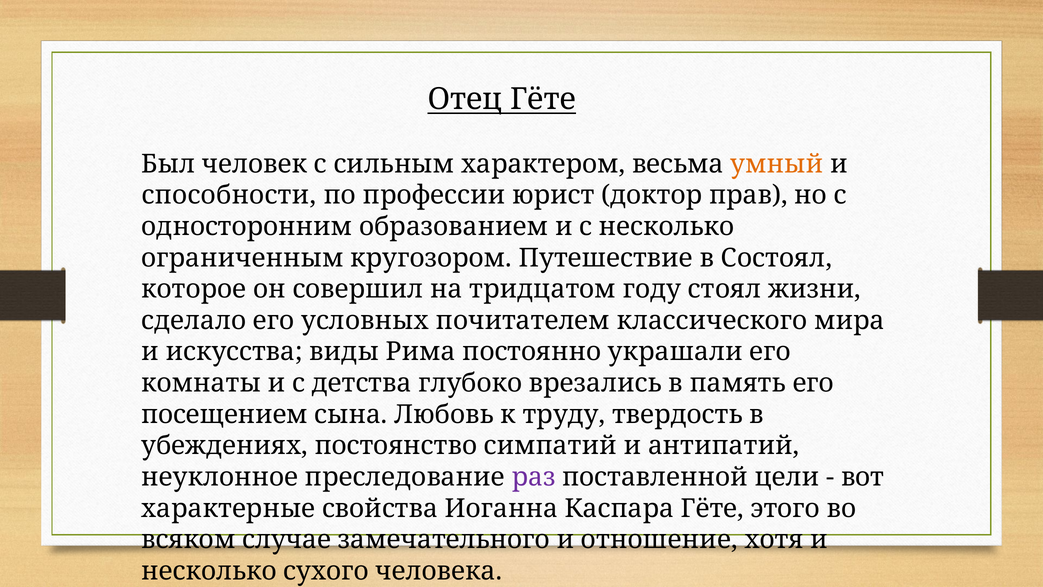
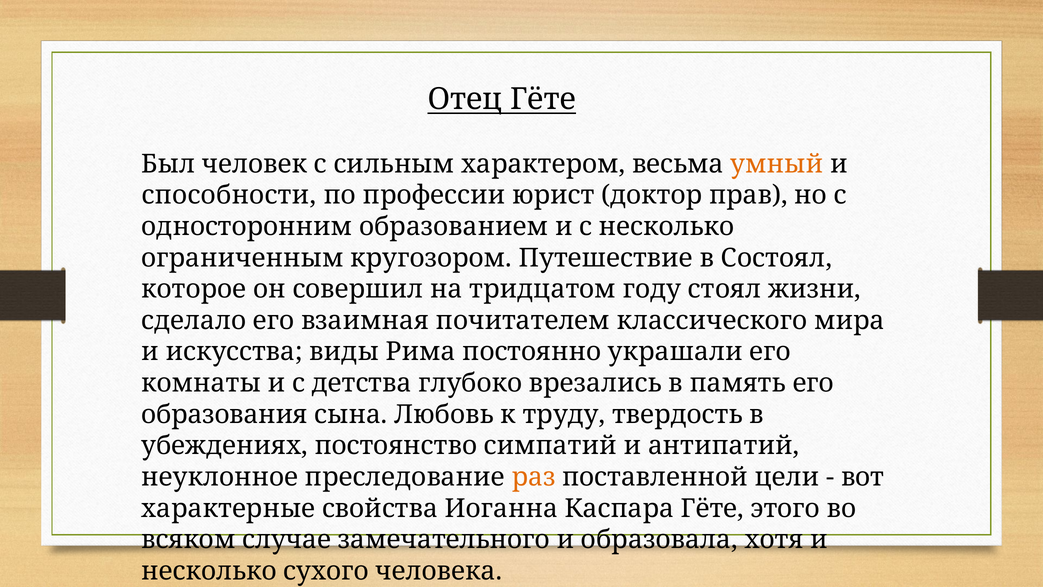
условных: условных -> взаимная
посещением: посещением -> образования
раз colour: purple -> orange
отношение: отношение -> образовала
